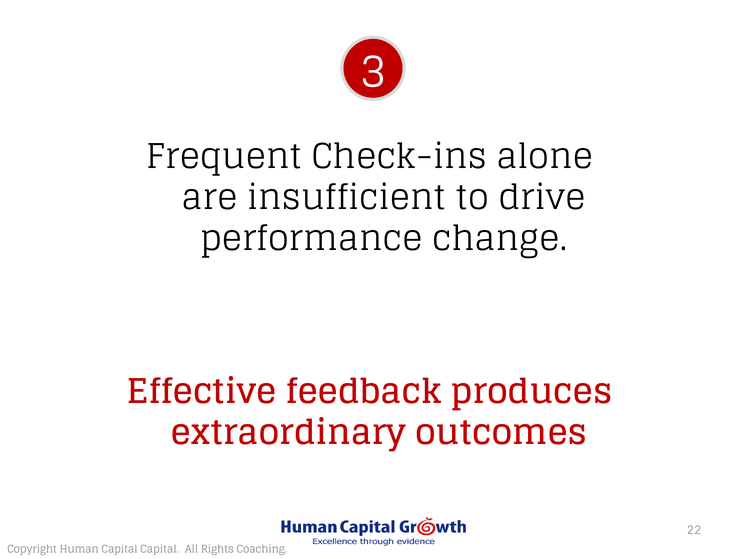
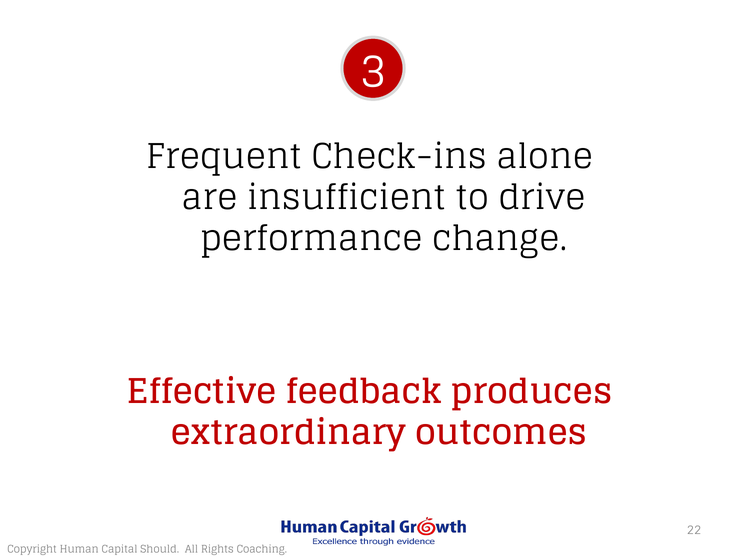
Capital Capital: Capital -> Should
